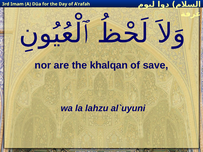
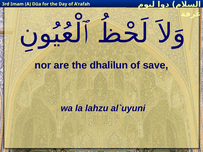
khalqan: khalqan -> dhalilun
